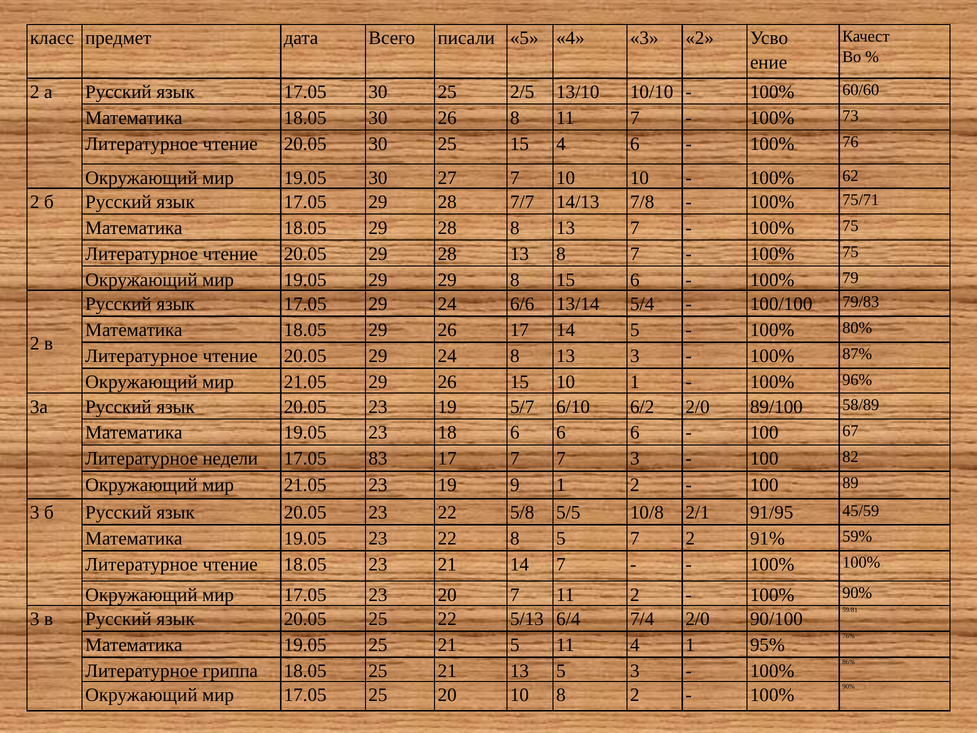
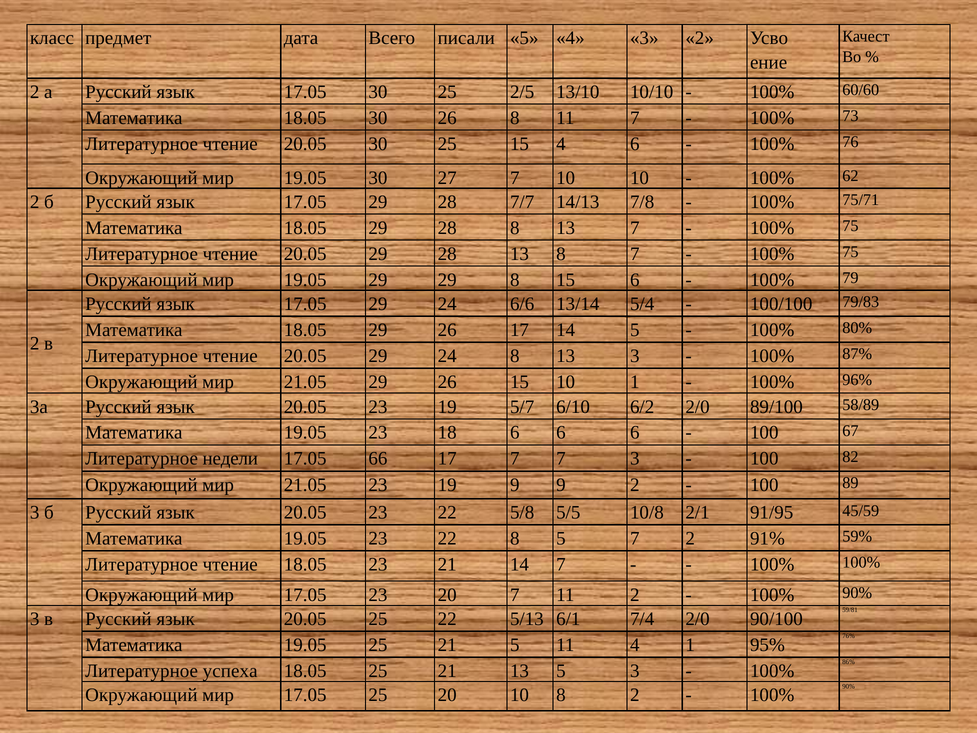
83: 83 -> 66
9 1: 1 -> 9
6/4: 6/4 -> 6/1
гриппа: гриппа -> успеха
